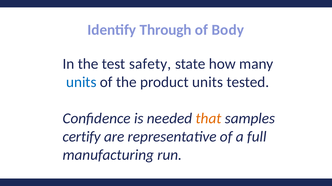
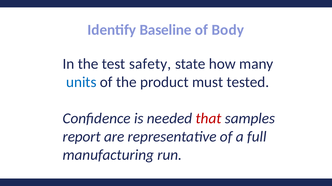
Through: Through -> Baseline
product units: units -> must
that colour: orange -> red
certify: certify -> report
